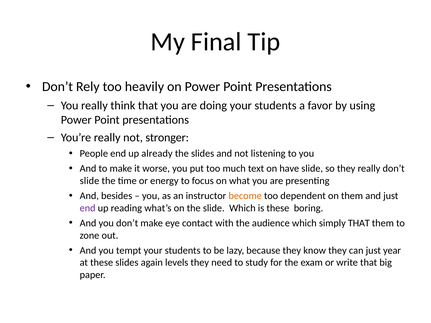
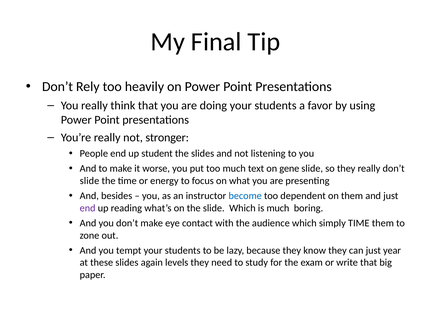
already: already -> student
have: have -> gene
become colour: orange -> blue
is these: these -> much
simply THAT: THAT -> TIME
